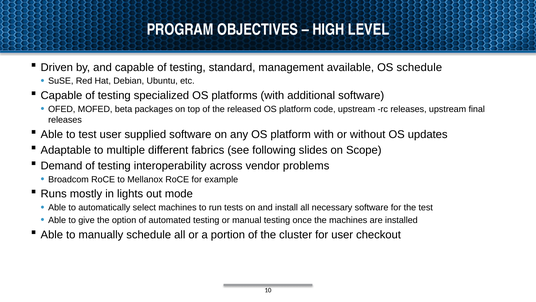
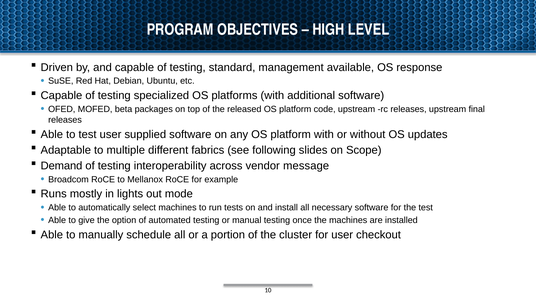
OS schedule: schedule -> response
problems: problems -> message
